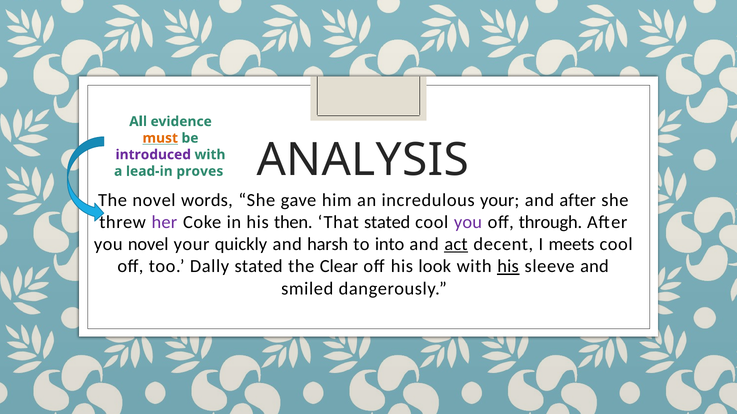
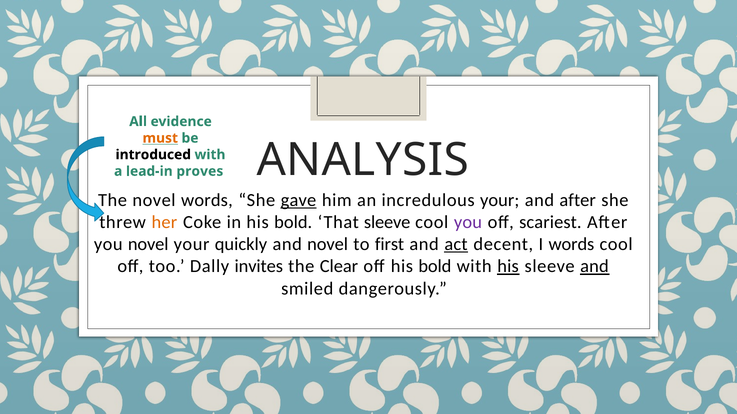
introduced colour: purple -> black
gave underline: none -> present
her colour: purple -> orange
in his then: then -> bold
That stated: stated -> sleeve
through: through -> scariest
and harsh: harsh -> novel
into: into -> first
I meets: meets -> words
Dally stated: stated -> invites
off his look: look -> bold
and at (594, 267) underline: none -> present
